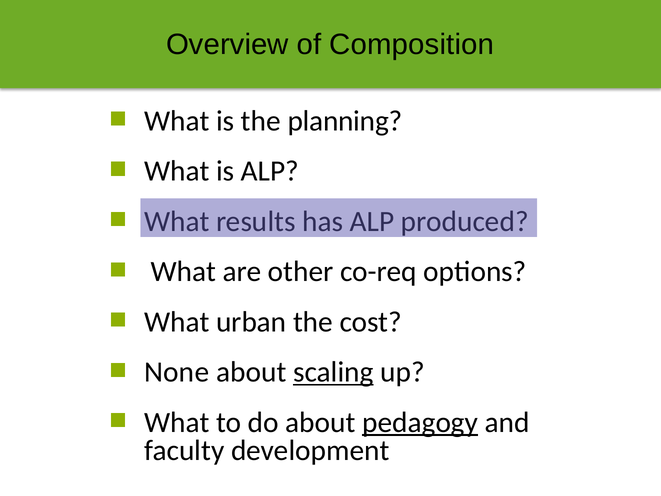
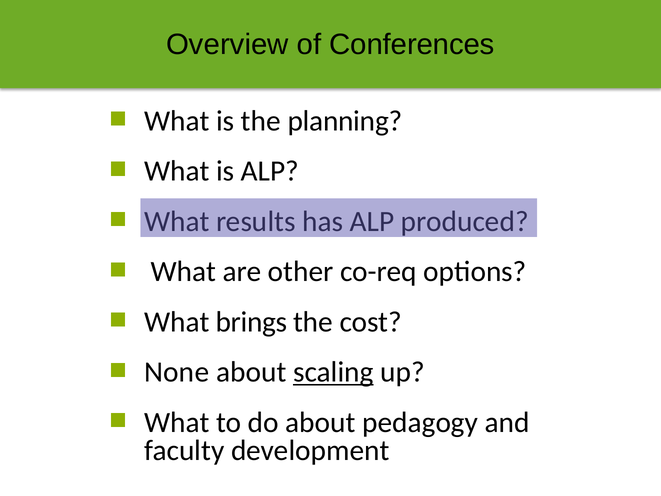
Composition: Composition -> Conferences
urban: urban -> brings
pedagogy underline: present -> none
